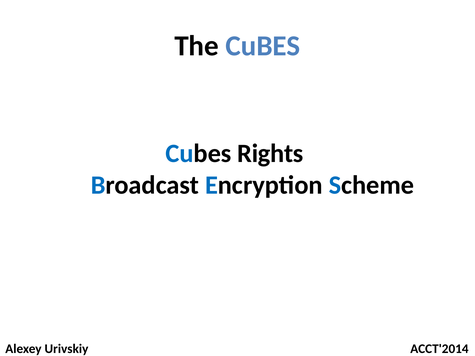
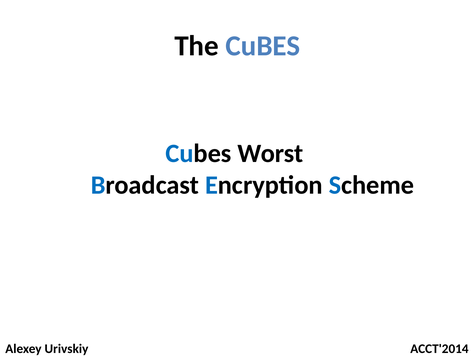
Rights: Rights -> Worst
